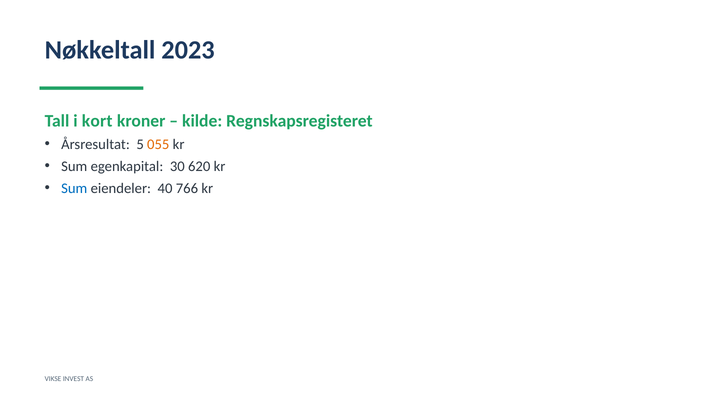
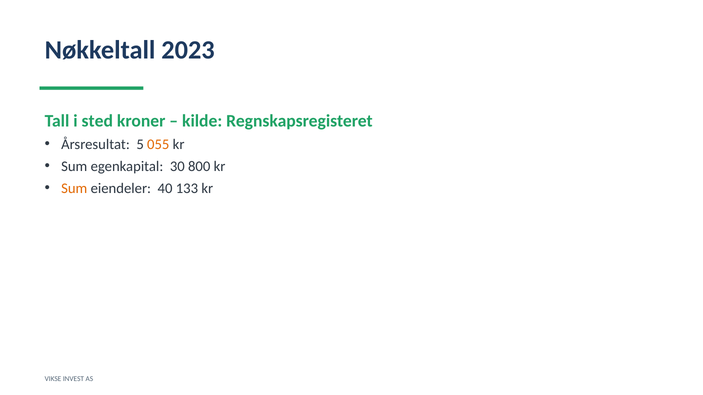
kort: kort -> sted
620: 620 -> 800
Sum at (74, 189) colour: blue -> orange
766: 766 -> 133
